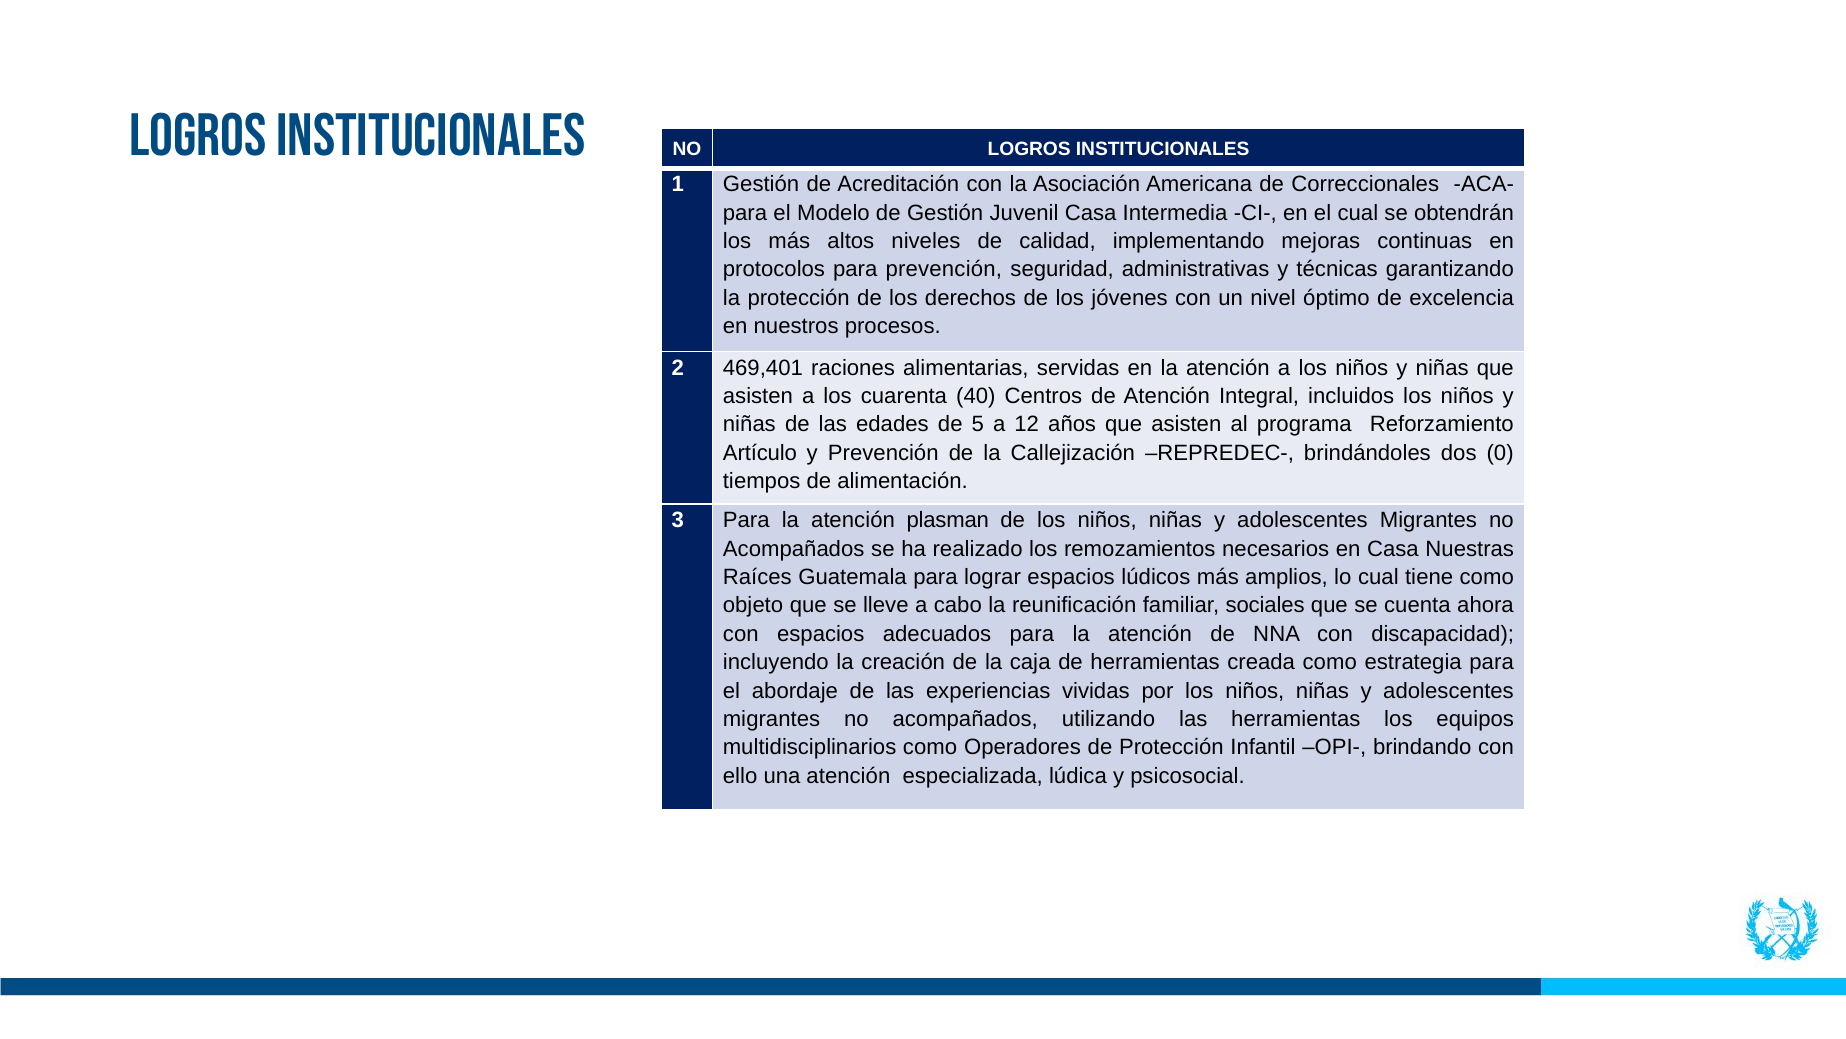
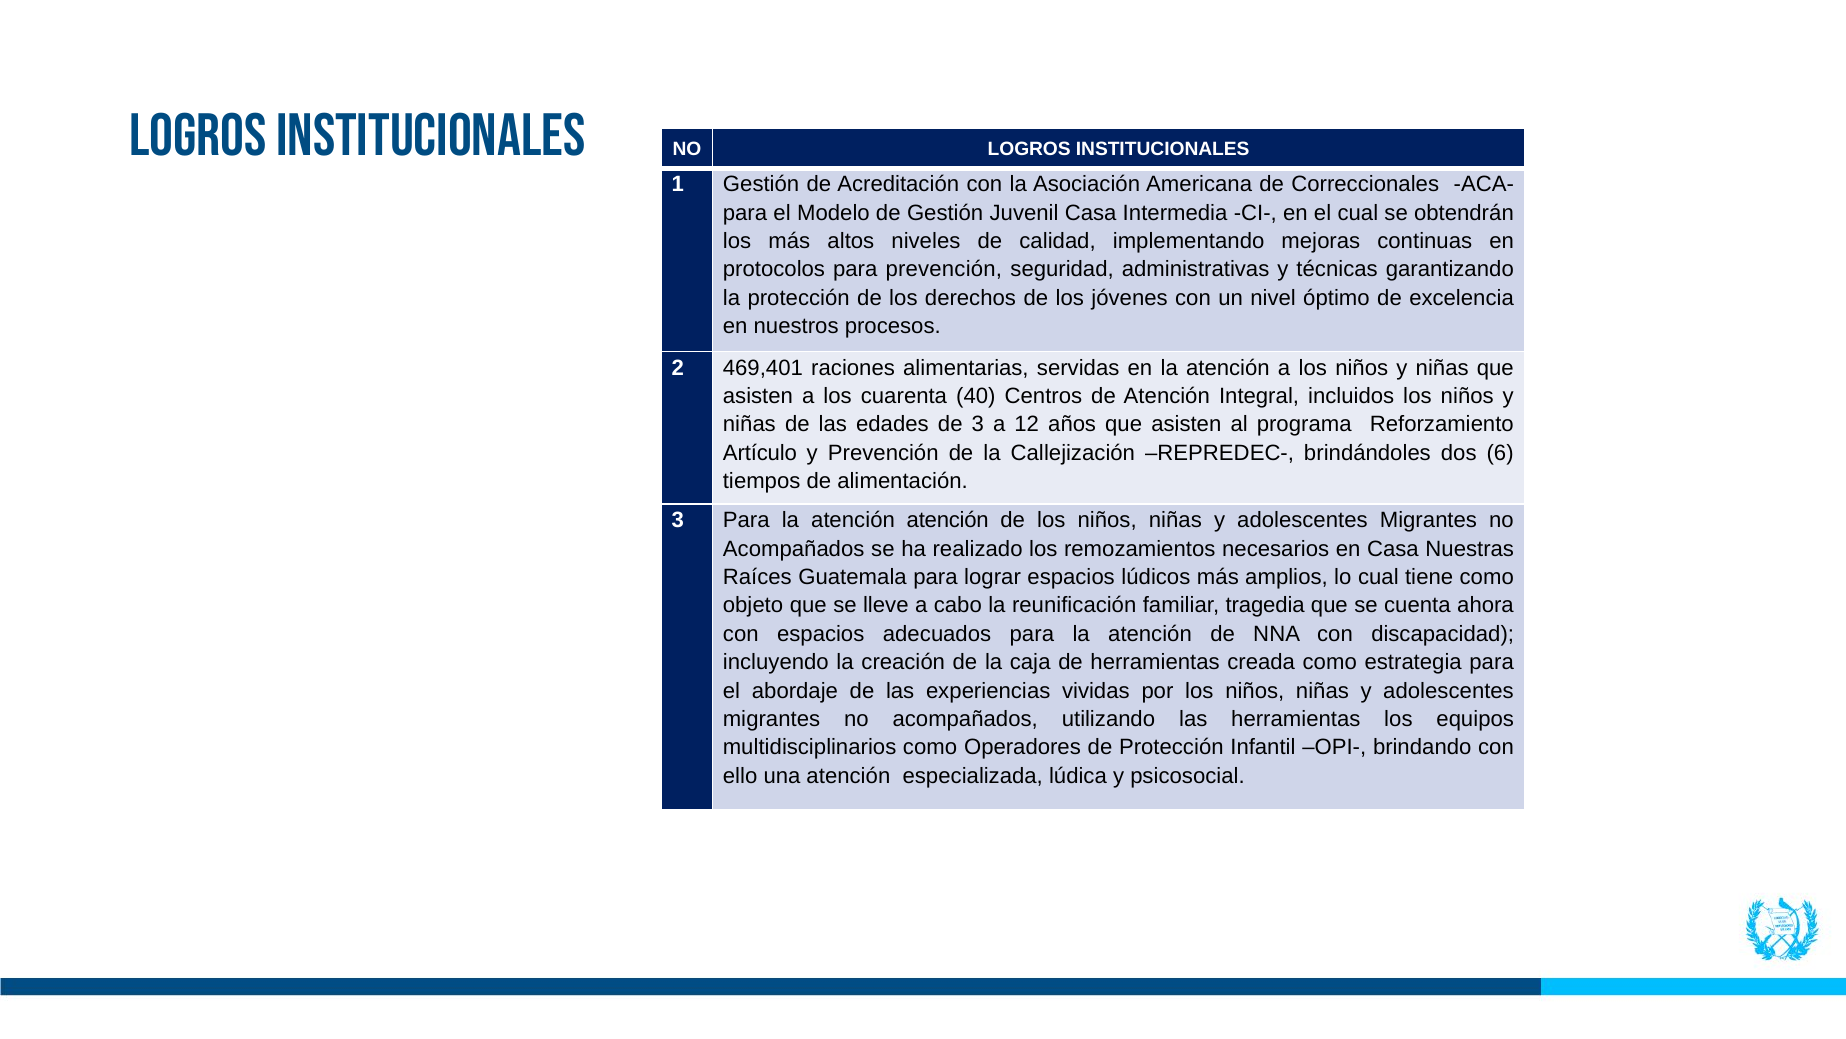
de 5: 5 -> 3
0: 0 -> 6
atención plasman: plasman -> atención
sociales: sociales -> tragedia
